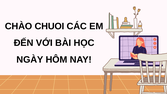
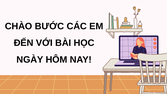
CHUOI: CHUOI -> BƯỚC
